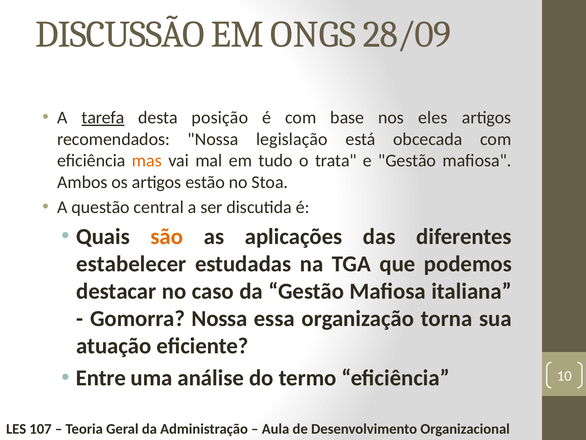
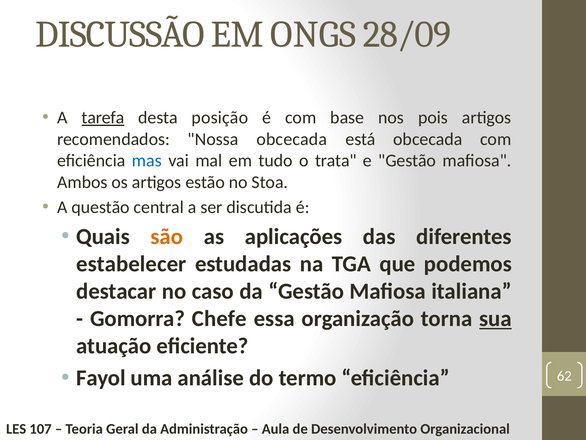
eles: eles -> pois
Nossa legislação: legislação -> obcecada
mas colour: orange -> blue
Gomorra Nossa: Nossa -> Chefe
sua underline: none -> present
Entre: Entre -> Fayol
10: 10 -> 62
